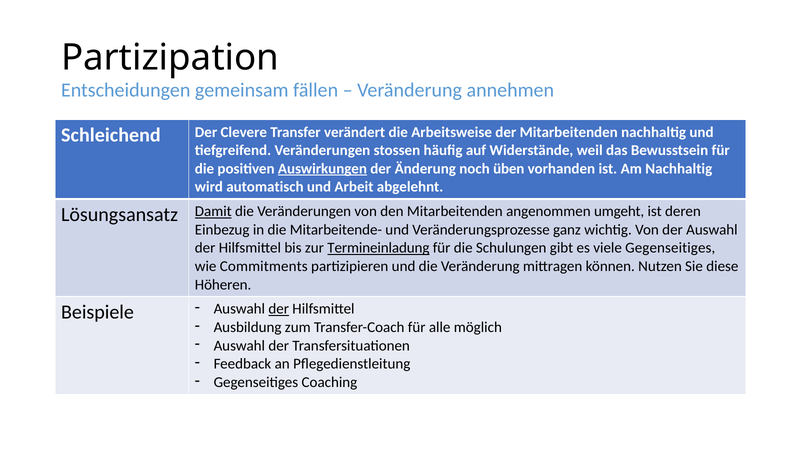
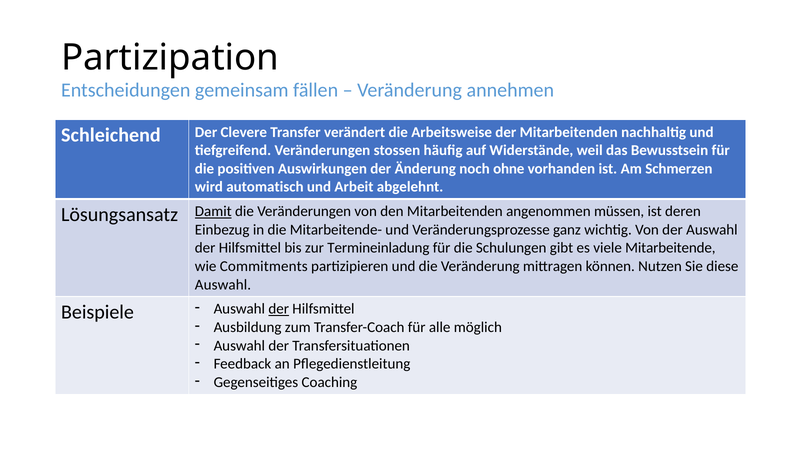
Auswirkungen underline: present -> none
üben: üben -> ohne
Am Nachhaltig: Nachhaltig -> Schmerzen
umgeht: umgeht -> müssen
Termineinladung underline: present -> none
viele Gegenseitiges: Gegenseitiges -> Mitarbeitende
Höheren at (223, 285): Höheren -> Auswahl
